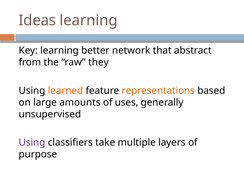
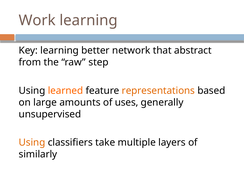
Ideas: Ideas -> Work
they: they -> step
Using at (32, 143) colour: purple -> orange
purpose: purpose -> similarly
